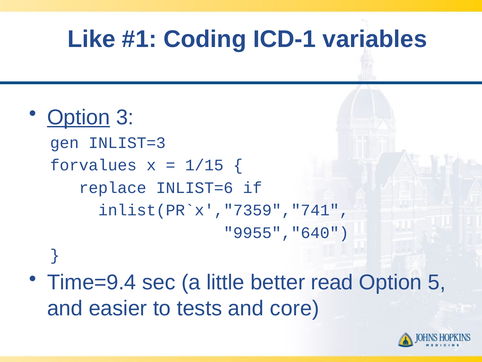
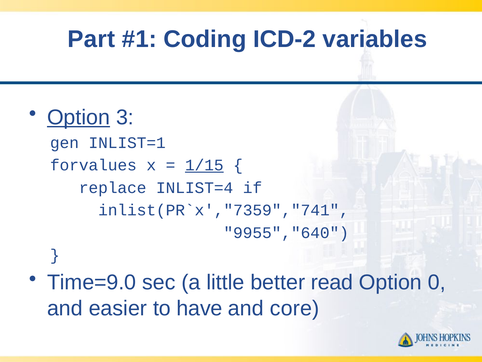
Like: Like -> Part
ICD-1: ICD-1 -> ICD-2
INLIST=3: INLIST=3 -> INLIST=1
1/15 underline: none -> present
INLIST=6: INLIST=6 -> INLIST=4
Time=9.4: Time=9.4 -> Time=9.0
5: 5 -> 0
tests: tests -> have
